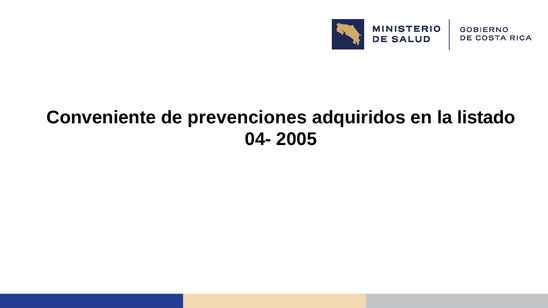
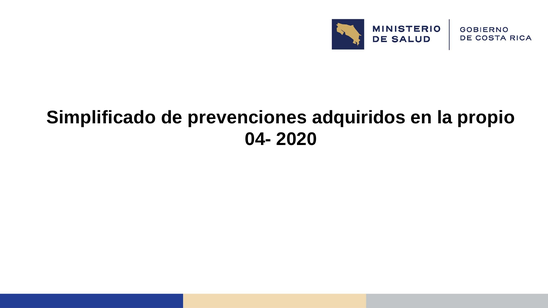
Conveniente: Conveniente -> Simplificado
listado: listado -> propio
2005: 2005 -> 2020
